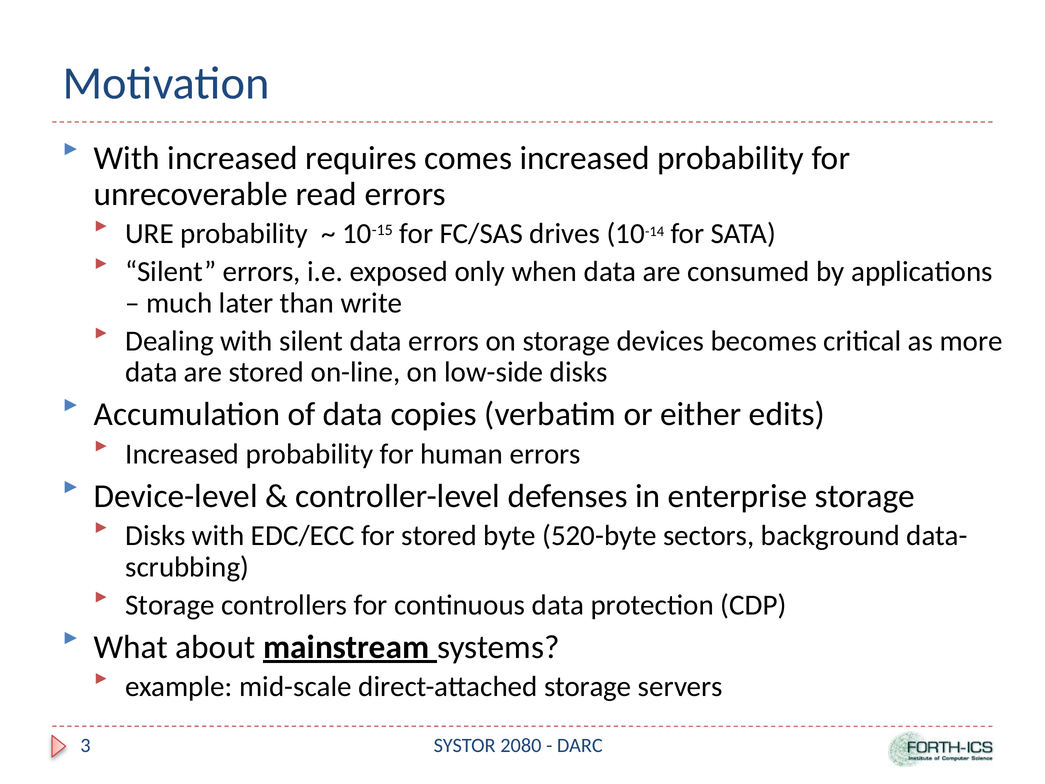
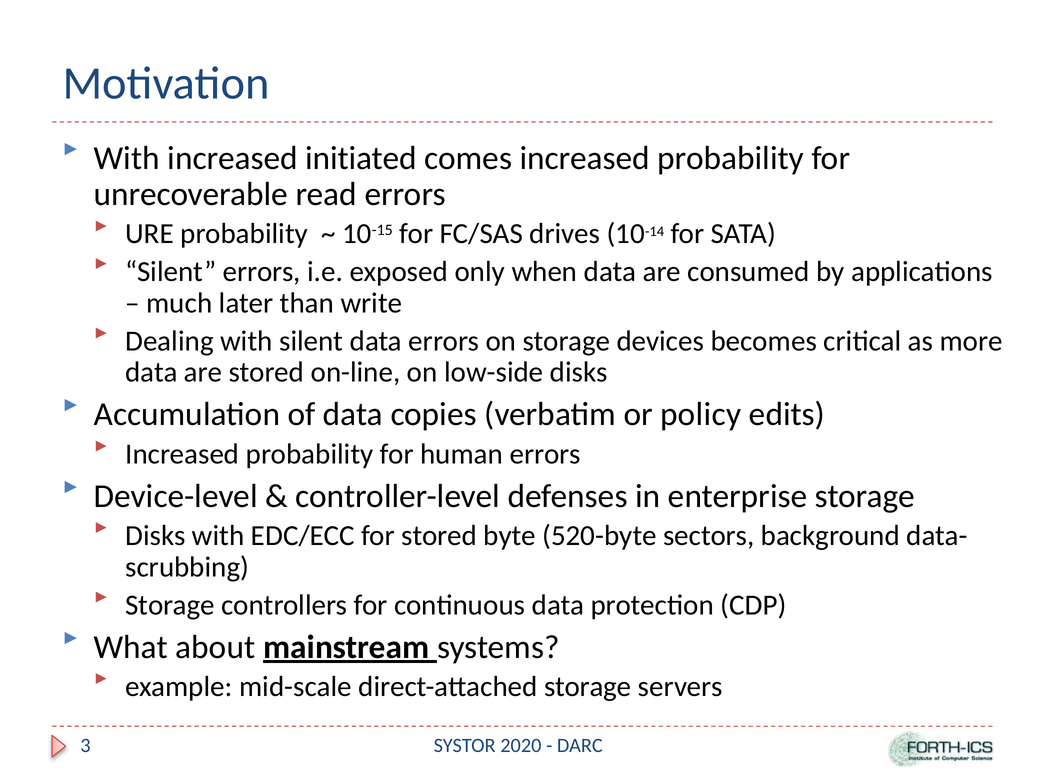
requires: requires -> initiated
either: either -> policy
2080: 2080 -> 2020
